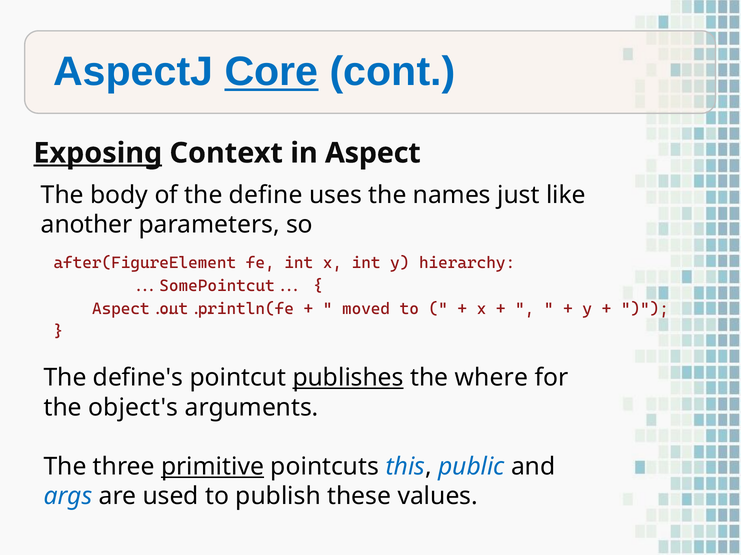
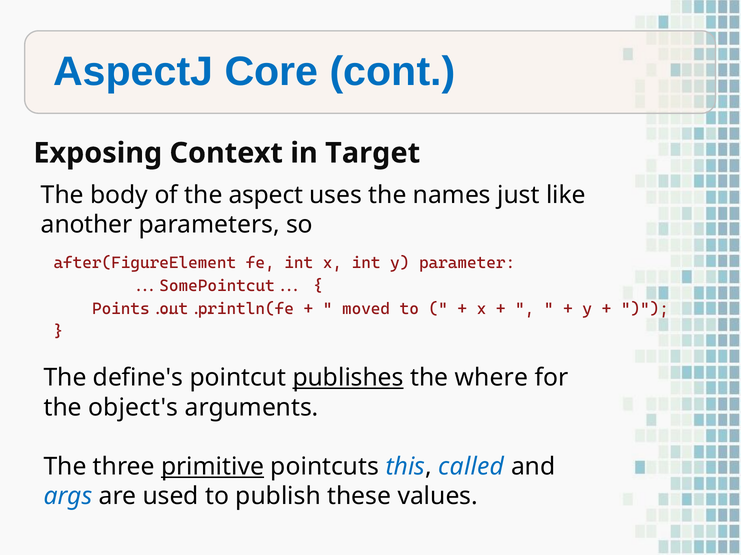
Core underline: present -> none
Exposing underline: present -> none
Aspect: Aspect -> Target
define: define -> aspect
hierarchy: hierarchy -> parameter
Aspect.out.println(fe: Aspect.out.println(fe -> Points.out.println(fe
public: public -> called
